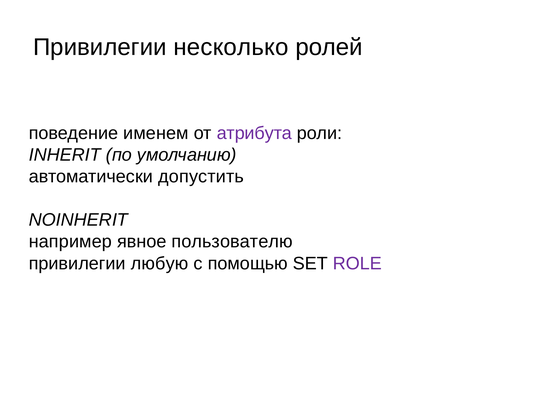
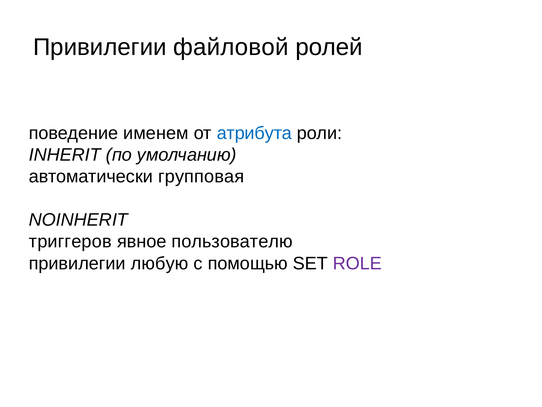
несколько: несколько -> файловой
атрибута colour: purple -> blue
допустить: допустить -> групповая
например: например -> триггеров
